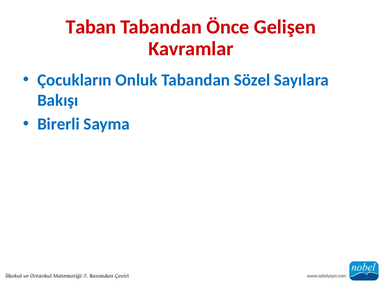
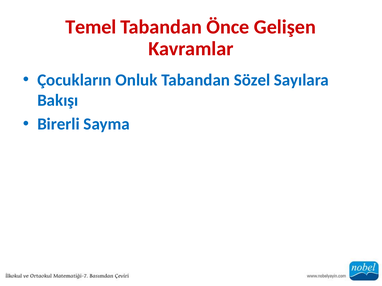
Taban: Taban -> Temel
